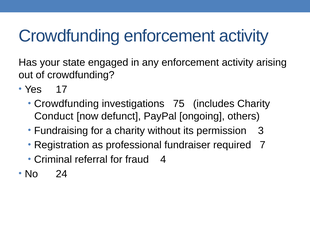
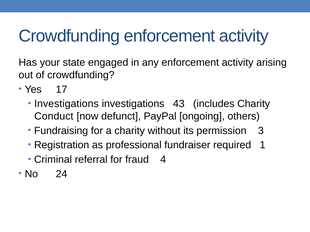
Crowdfunding at (66, 104): Crowdfunding -> Investigations
75: 75 -> 43
7: 7 -> 1
